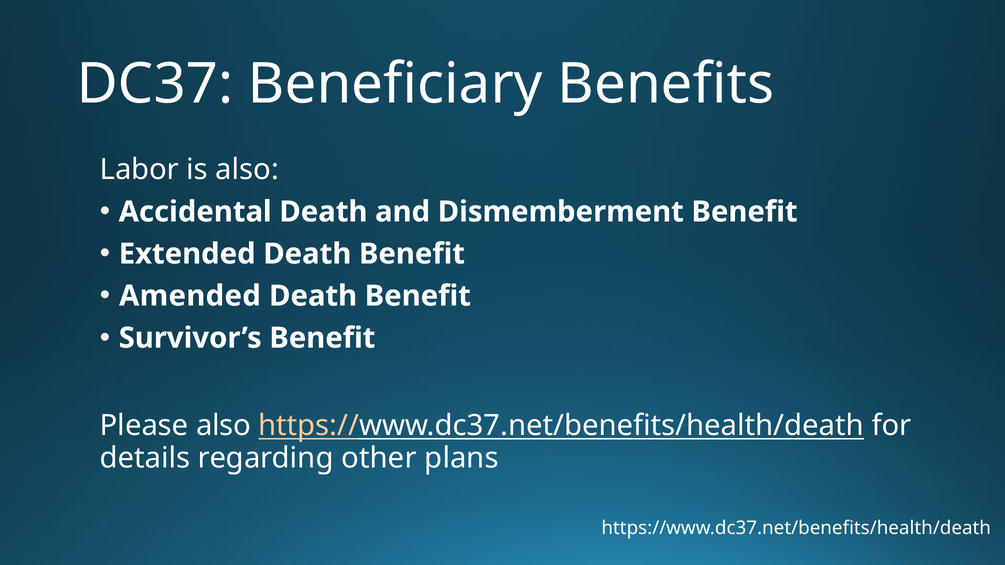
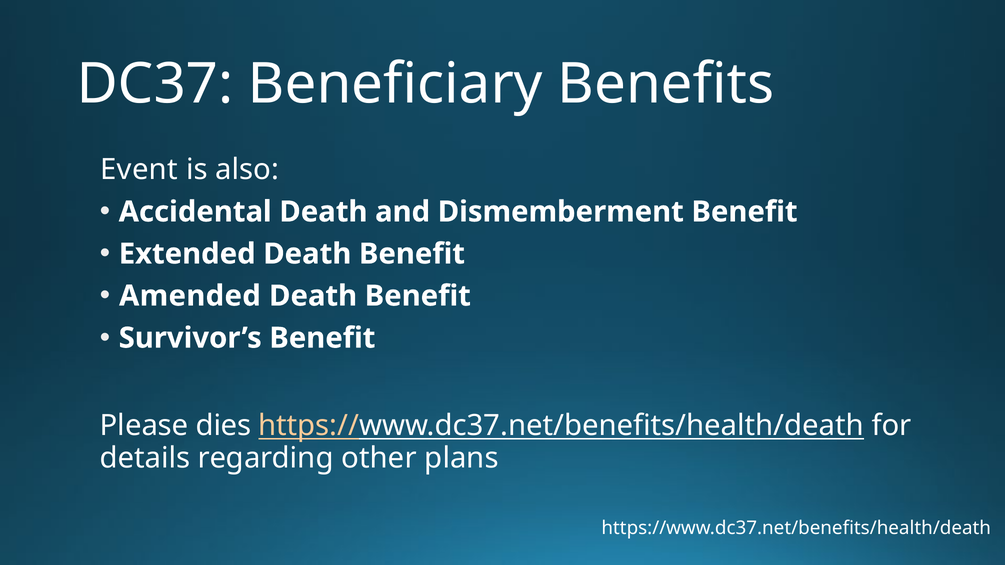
Labor: Labor -> Event
Please also: also -> dies
